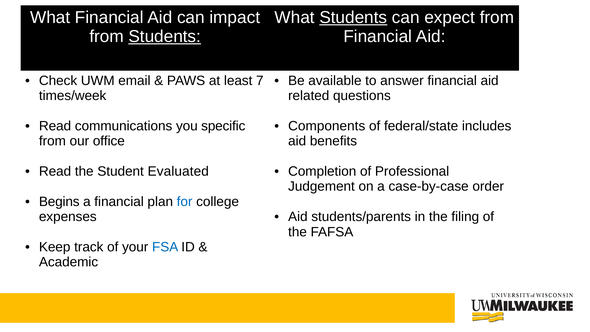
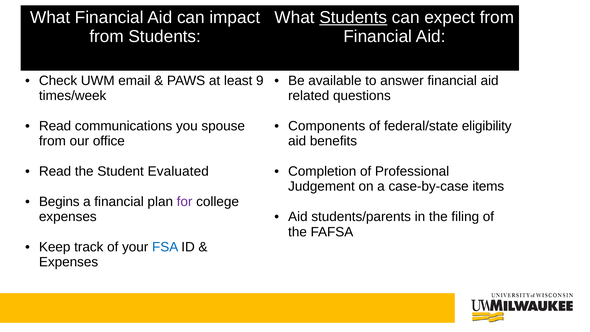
Students at (165, 36) underline: present -> none
7: 7 -> 9
specific: specific -> spouse
includes: includes -> eligibility
order: order -> items
for colour: blue -> purple
Academic at (69, 262): Academic -> Expenses
